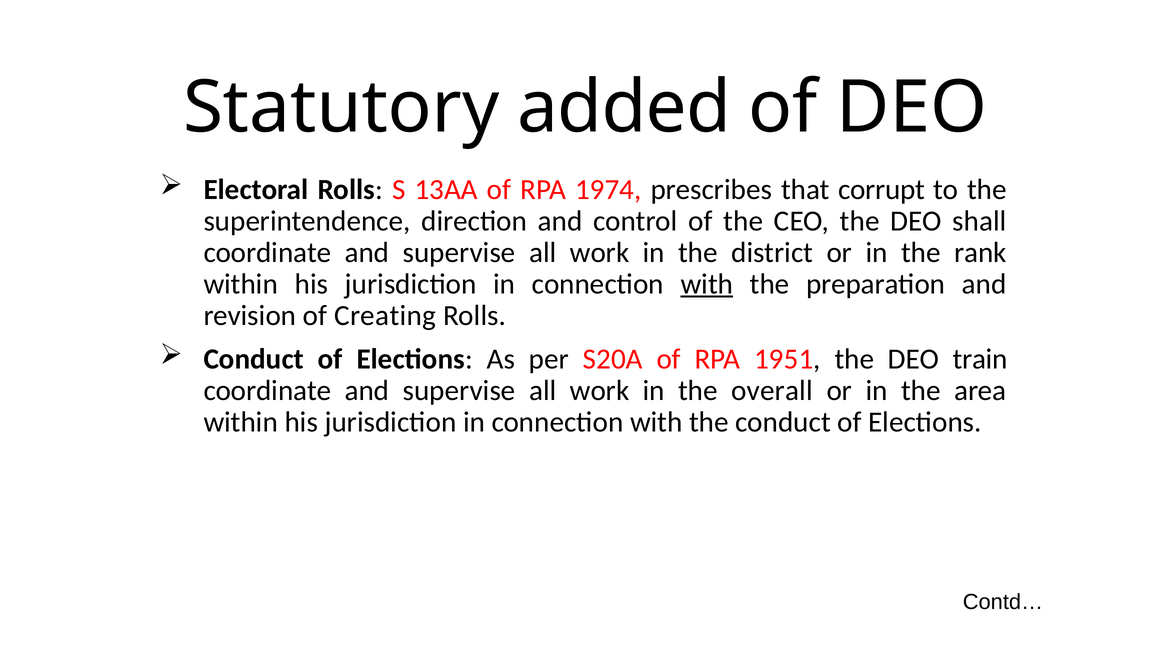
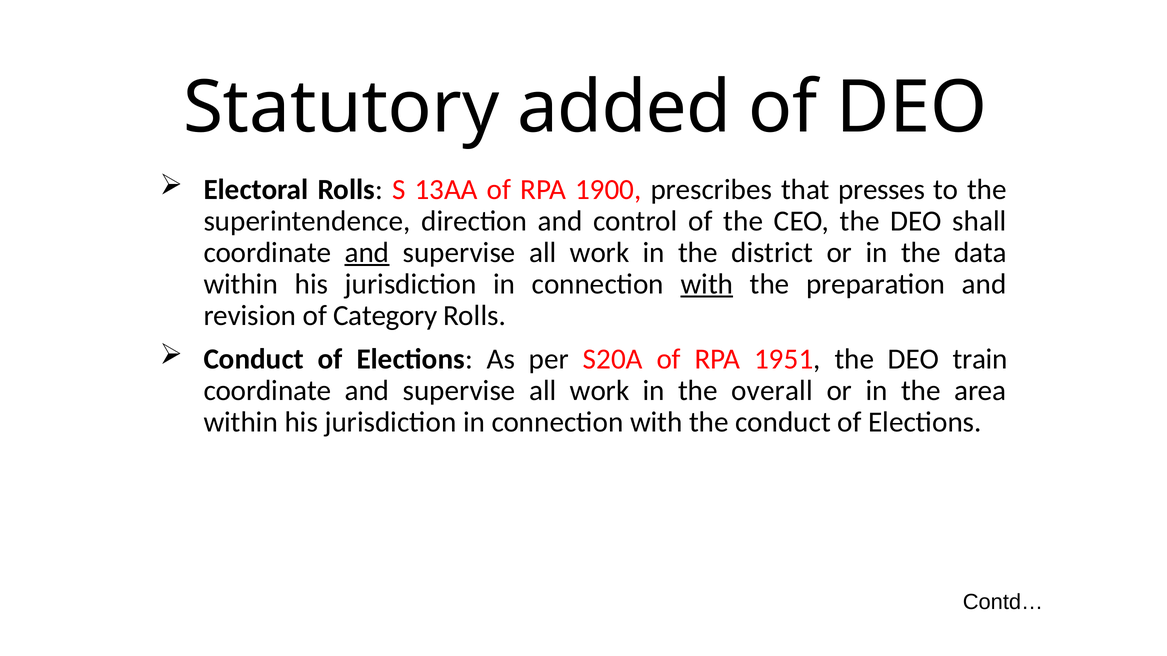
1974: 1974 -> 1900
corrupt: corrupt -> presses
and at (367, 253) underline: none -> present
rank: rank -> data
Creating: Creating -> Category
